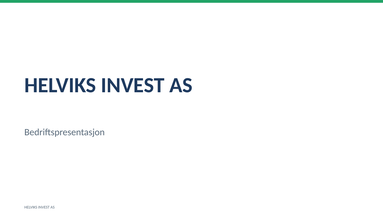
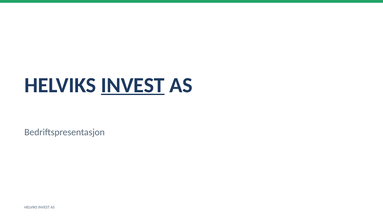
INVEST at (133, 85) underline: none -> present
